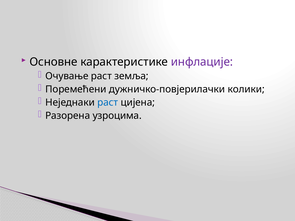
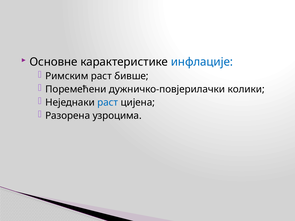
инфлације colour: purple -> blue
Очување: Очување -> Римским
земља: земља -> бивше
